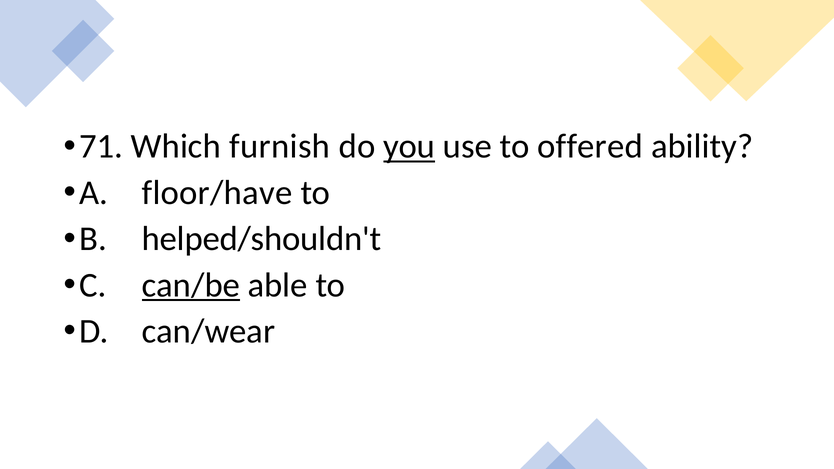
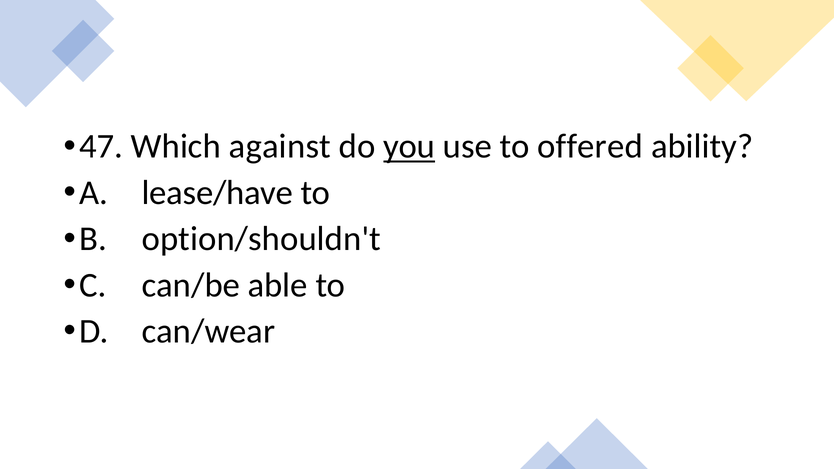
71: 71 -> 47
furnish: furnish -> against
floor/have: floor/have -> lease/have
helped/shouldn't: helped/shouldn't -> option/shouldn't
can/be underline: present -> none
